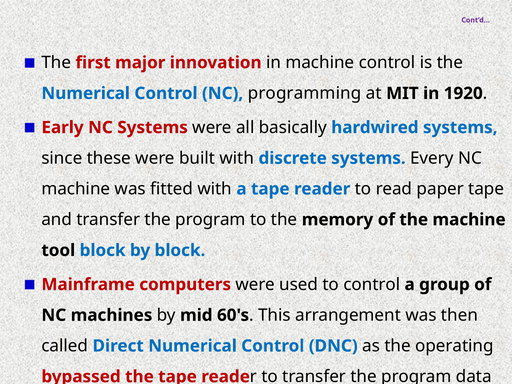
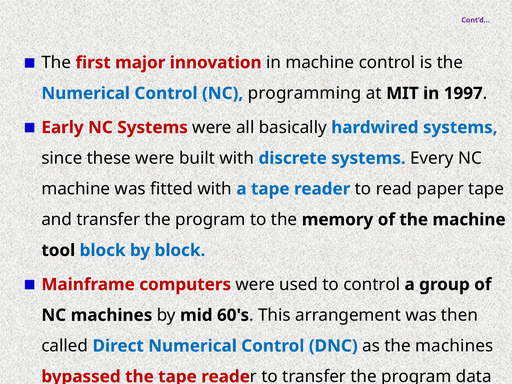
1920: 1920 -> 1997
the operating: operating -> machines
